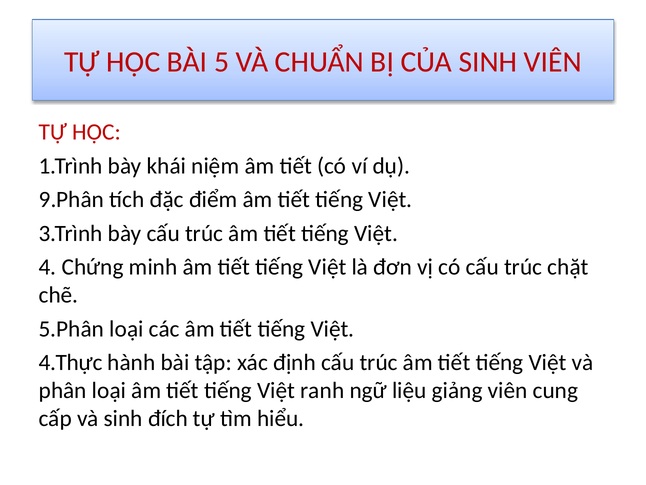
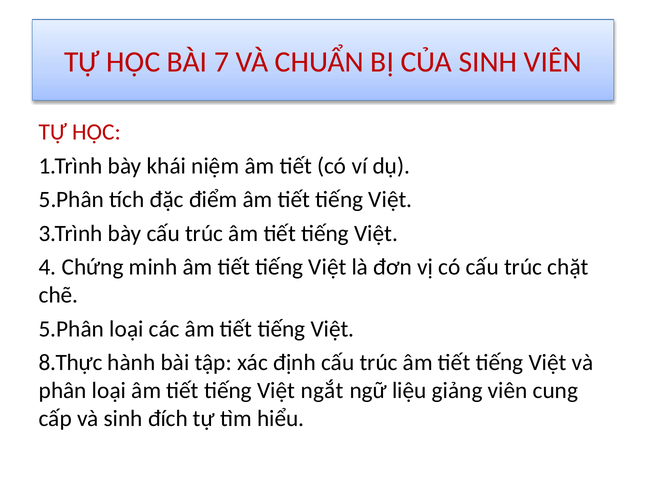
5: 5 -> 7
9.Phân at (71, 199): 9.Phân -> 5.Phân
4.Thực: 4.Thực -> 8.Thực
ranh: ranh -> ngắt
